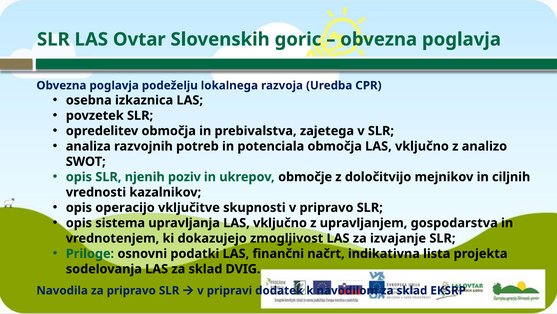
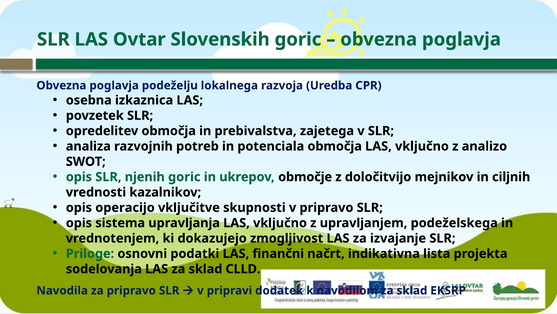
njenih poziv: poziv -> goric
gospodarstva: gospodarstva -> podeželskega
DVIG: DVIG -> CLLD
